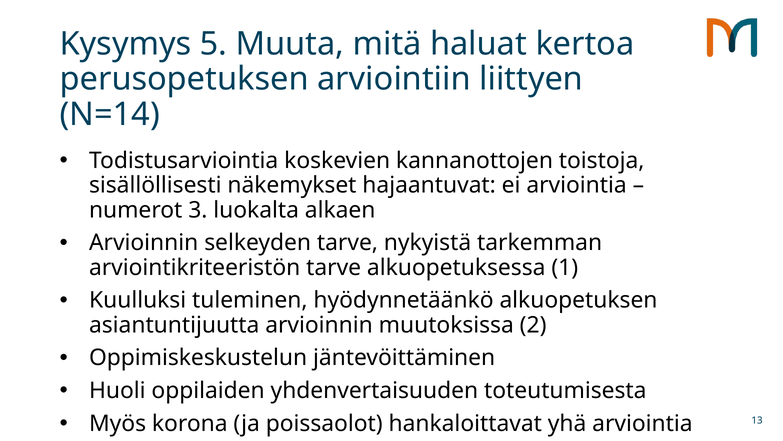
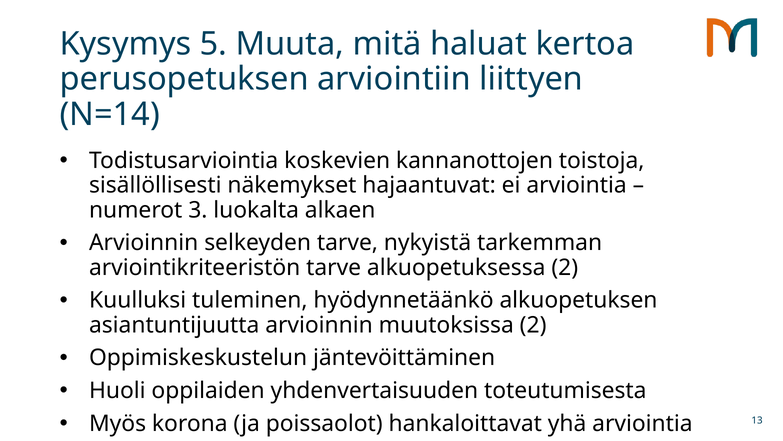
alkuopetuksessa 1: 1 -> 2
